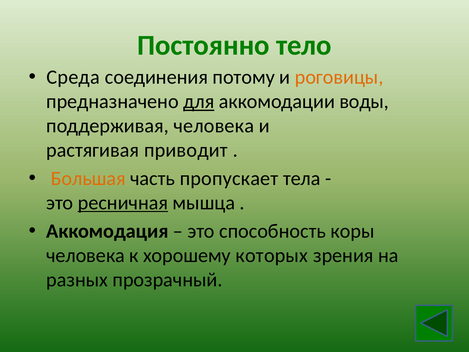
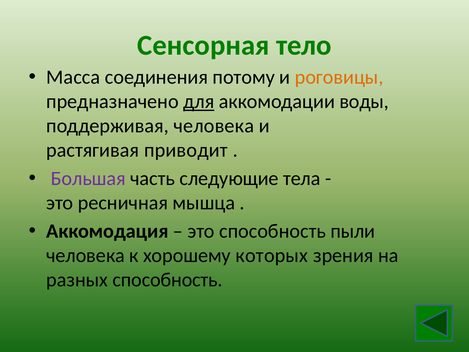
Постоянно: Постоянно -> Сенсорная
Среда: Среда -> Масса
Большая colour: orange -> purple
пропускает: пропускает -> следующие
ресничная underline: present -> none
коры: коры -> пыли
разных прозрачный: прозрачный -> способность
